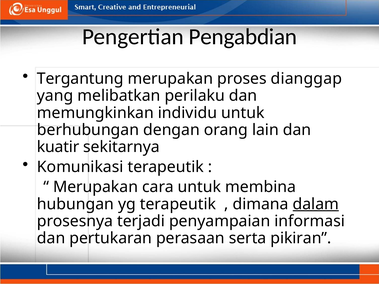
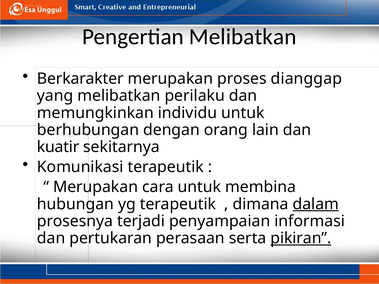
Pengertian Pengabdian: Pengabdian -> Melibatkan
Tergantung: Tergantung -> Berkarakter
pikiran underline: none -> present
